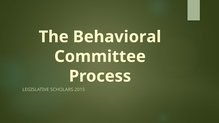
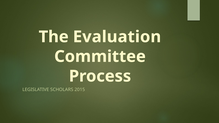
Behavioral: Behavioral -> Evaluation
